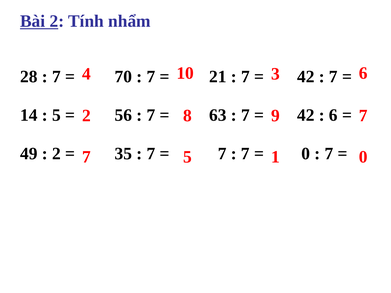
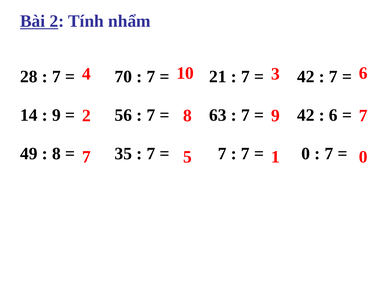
5 at (56, 115): 5 -> 9
2 at (56, 154): 2 -> 8
